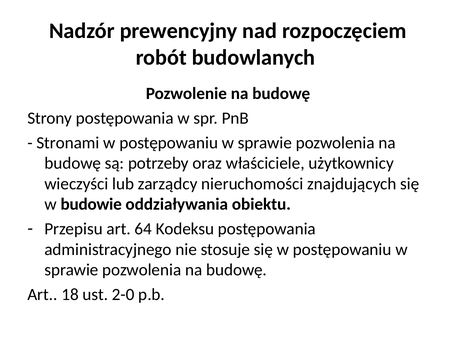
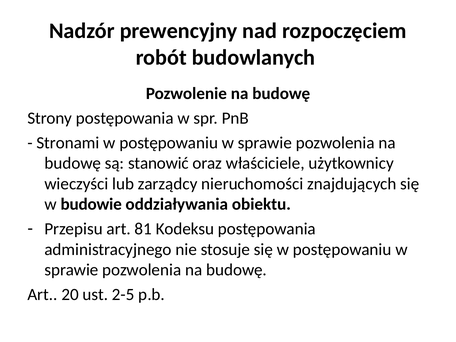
potrzeby: potrzeby -> stanowić
64: 64 -> 81
18: 18 -> 20
2-0: 2-0 -> 2-5
